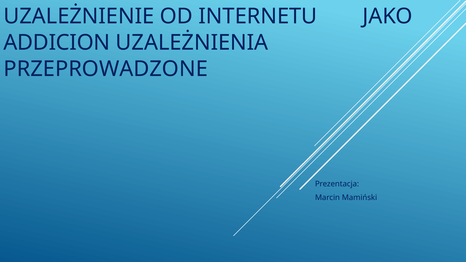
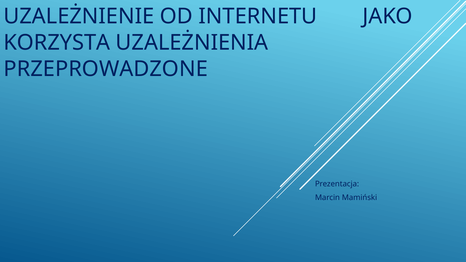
ADDICION: ADDICION -> KORZYSTA
